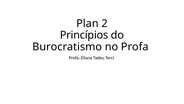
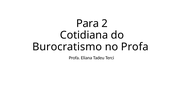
Plan: Plan -> Para
Princípios: Princípios -> Cotidiana
